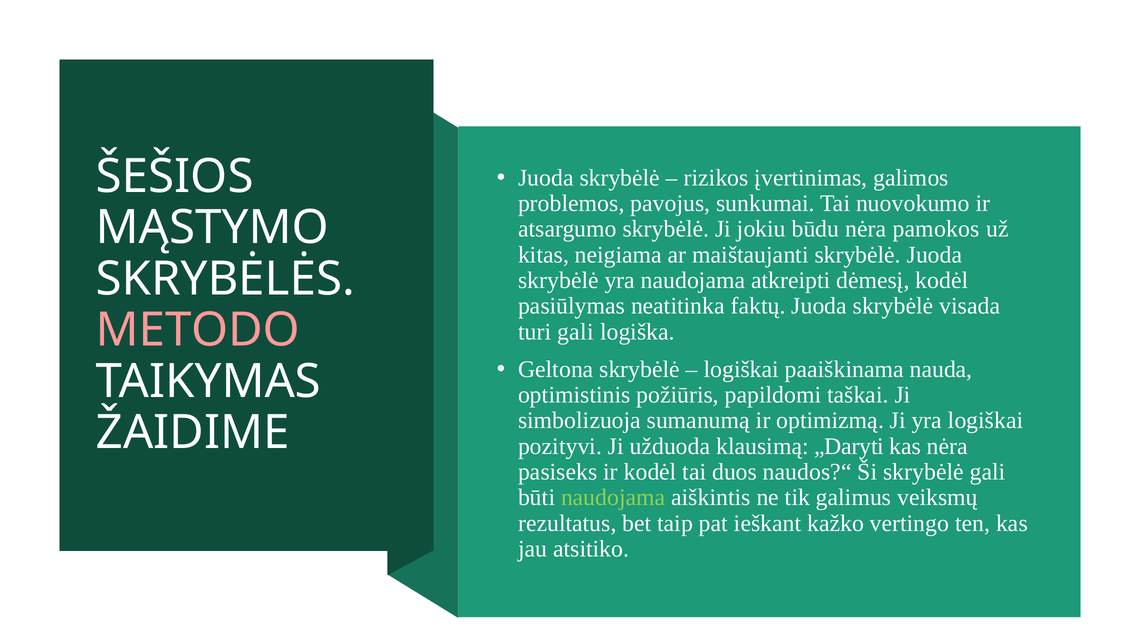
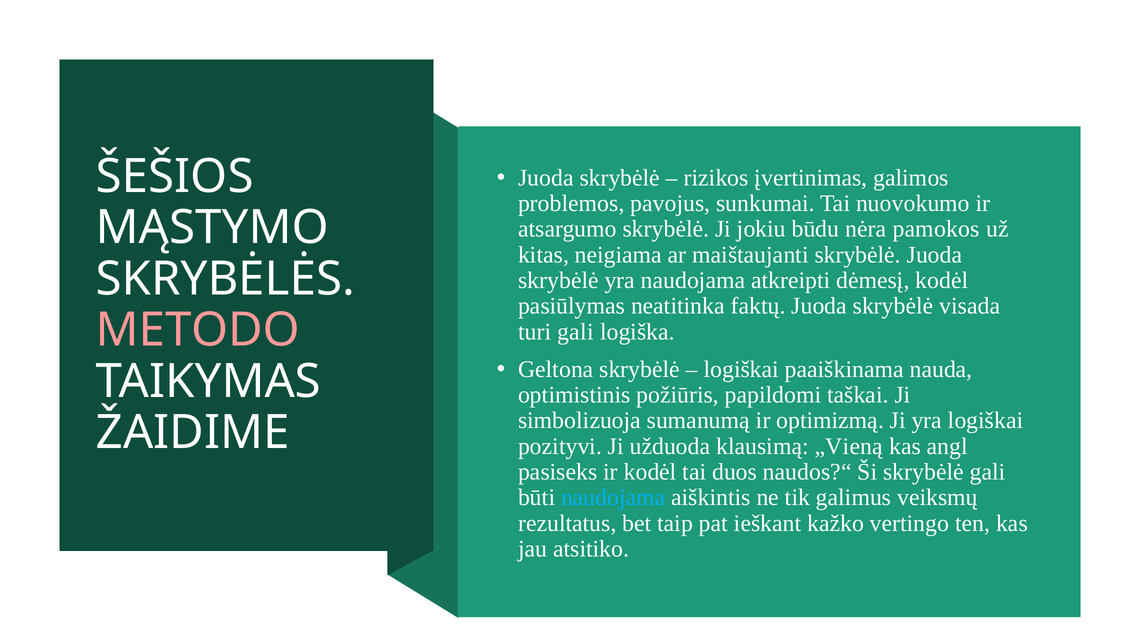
„Daryti: „Daryti -> „Vieną
kas nėra: nėra -> angl
naudojama at (613, 498) colour: light green -> light blue
